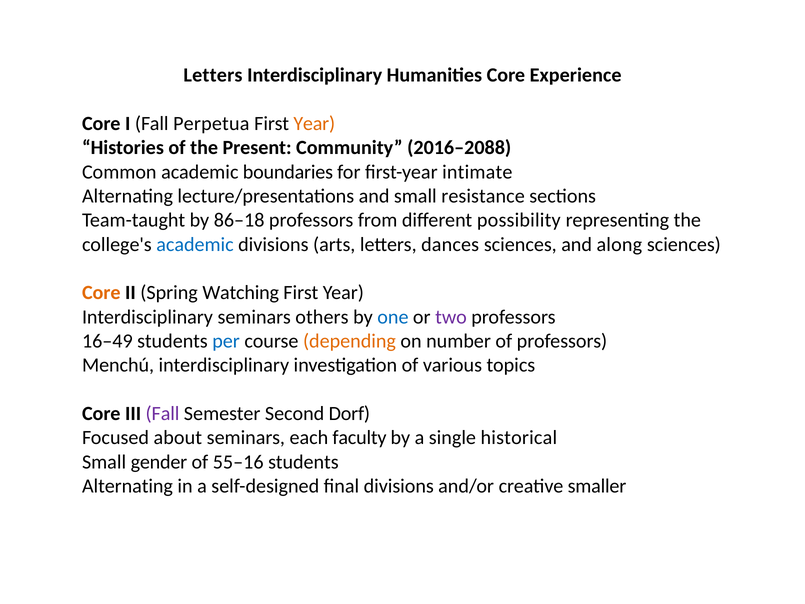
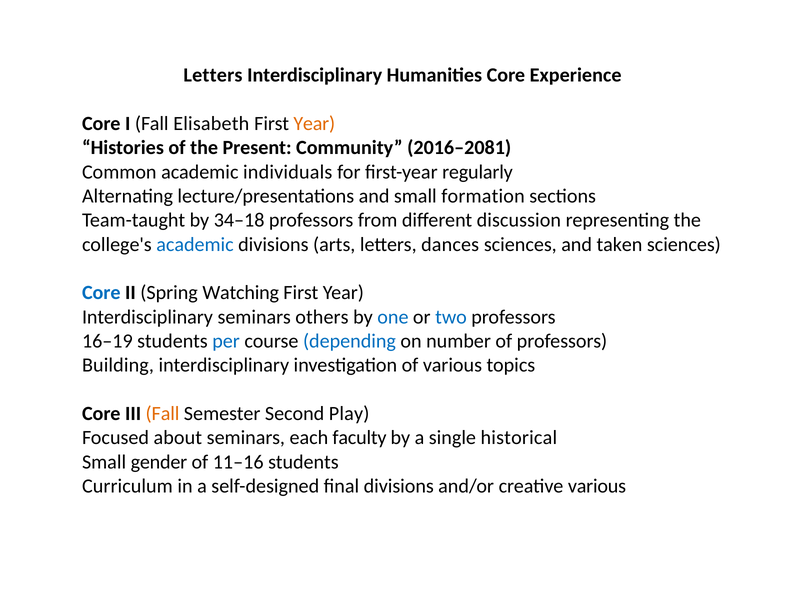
Perpetua: Perpetua -> Elisabeth
2016–2088: 2016–2088 -> 2016–2081
boundaries: boundaries -> individuals
intimate: intimate -> regularly
resistance: resistance -> formation
86–18: 86–18 -> 34–18
possibility: possibility -> discussion
along: along -> taken
Core at (101, 293) colour: orange -> blue
two colour: purple -> blue
16–49: 16–49 -> 16–19
depending colour: orange -> blue
Menchú: Menchú -> Building
Fall at (163, 413) colour: purple -> orange
Dorf: Dorf -> Play
55–16: 55–16 -> 11–16
Alternating at (127, 486): Alternating -> Curriculum
creative smaller: smaller -> various
